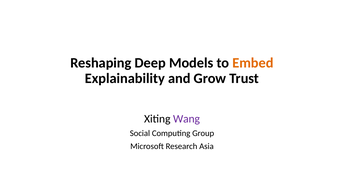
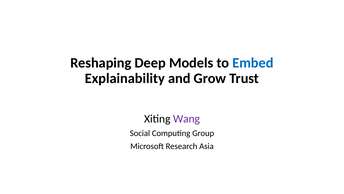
Embed colour: orange -> blue
